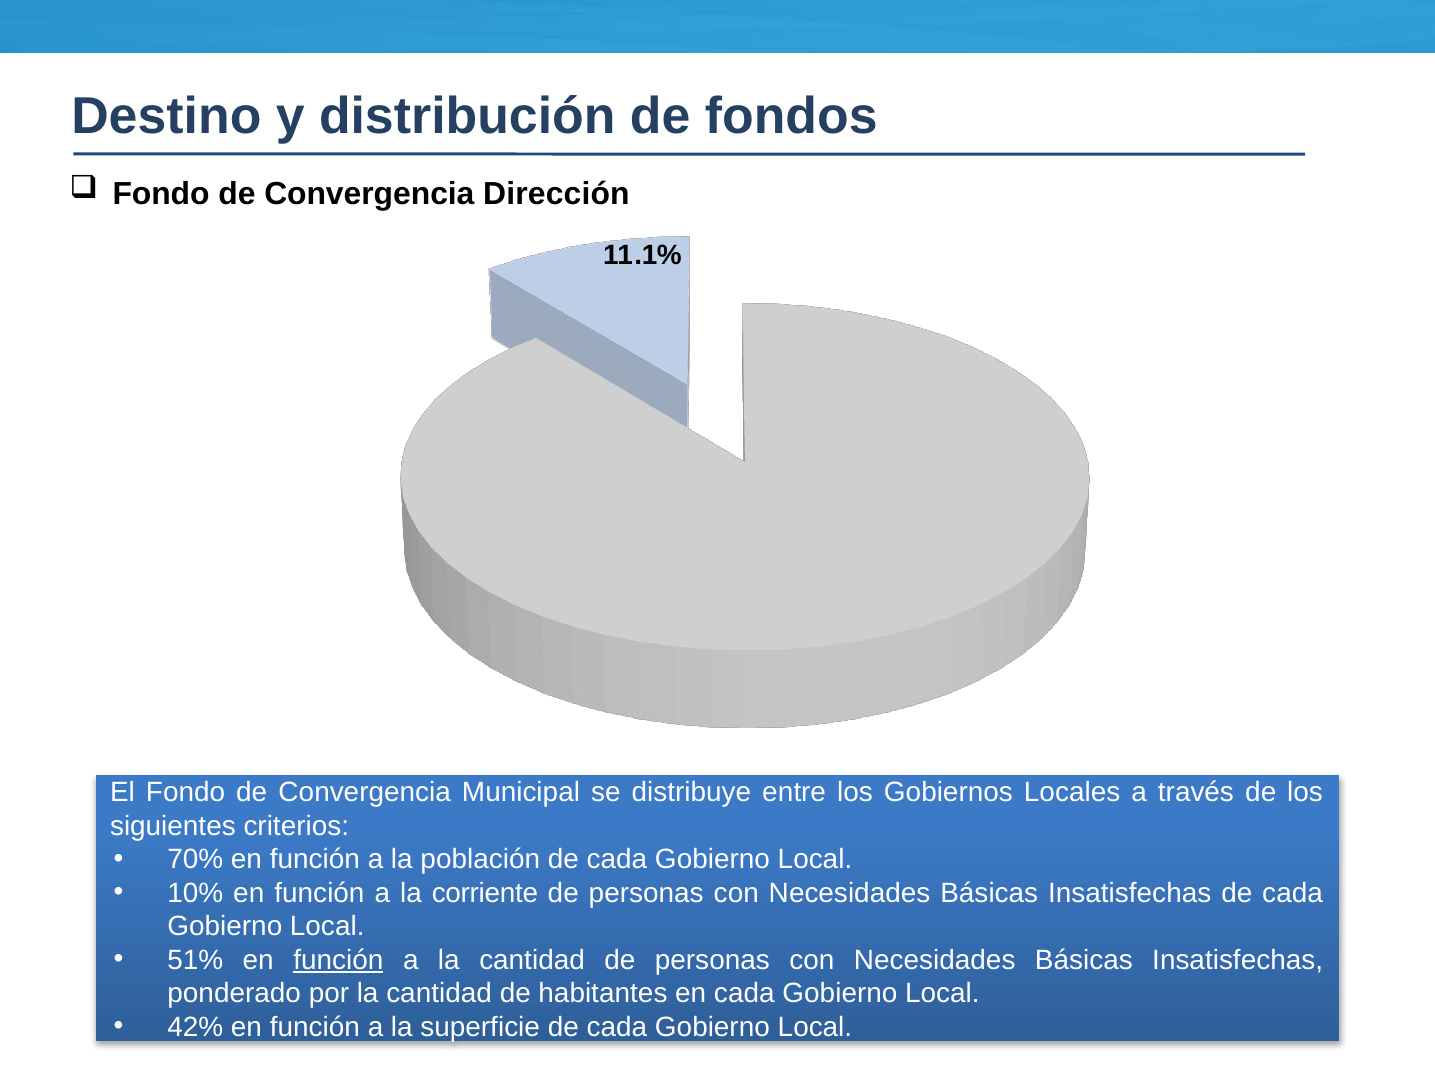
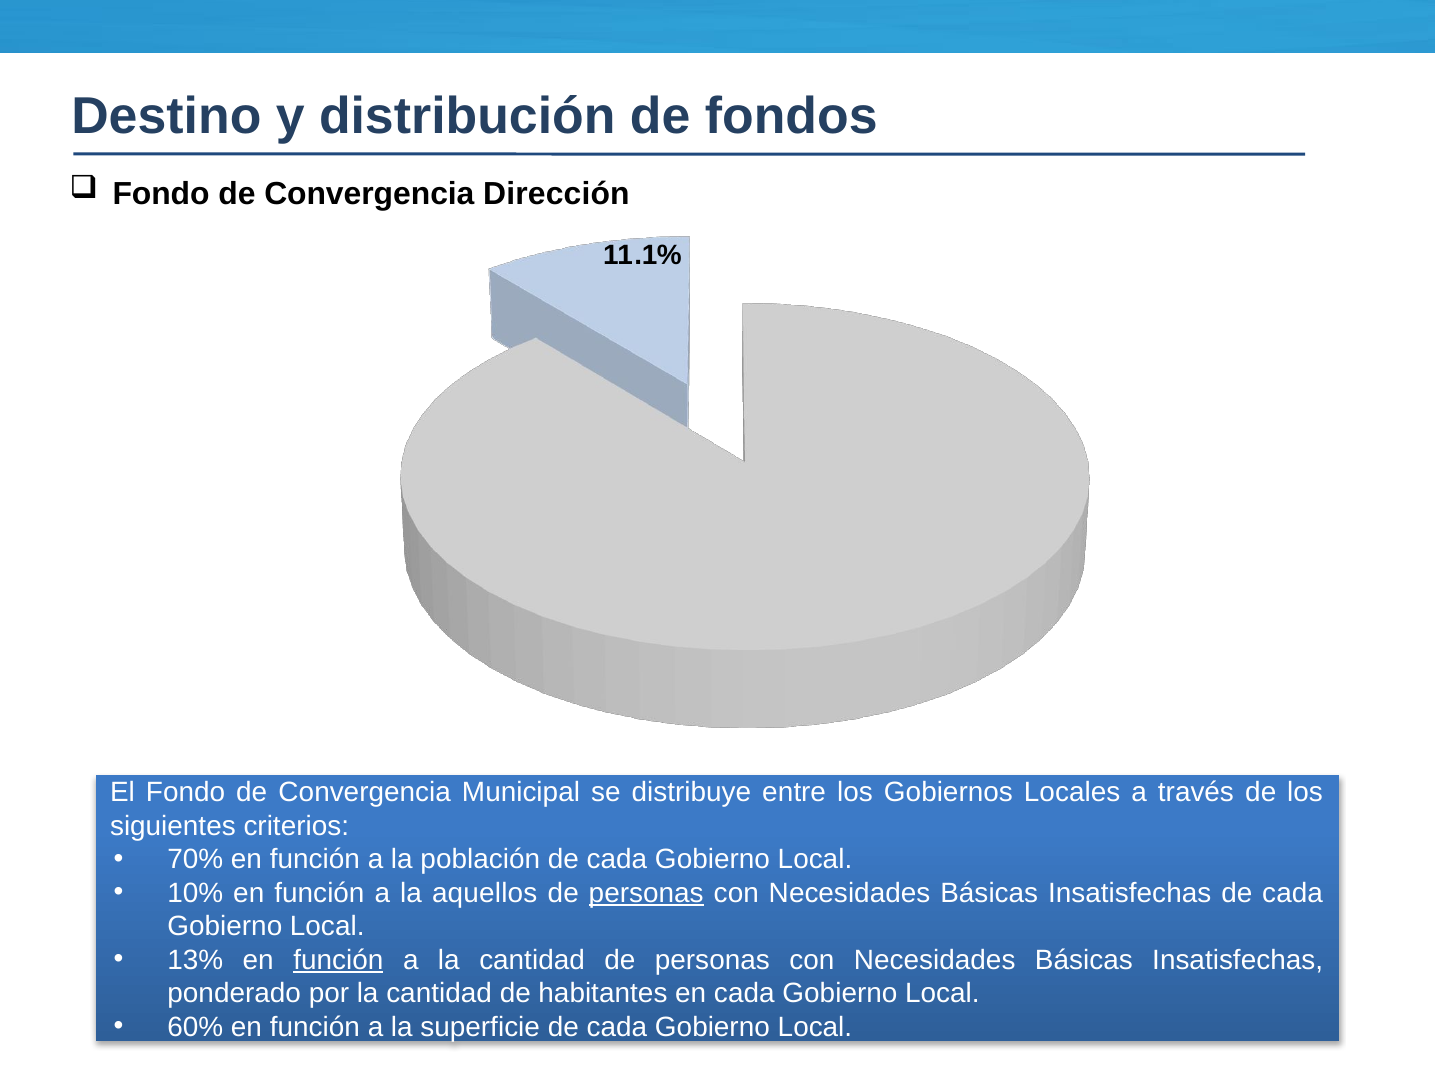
corriente: corriente -> aquellos
personas at (646, 893) underline: none -> present
51%: 51% -> 13%
42%: 42% -> 60%
